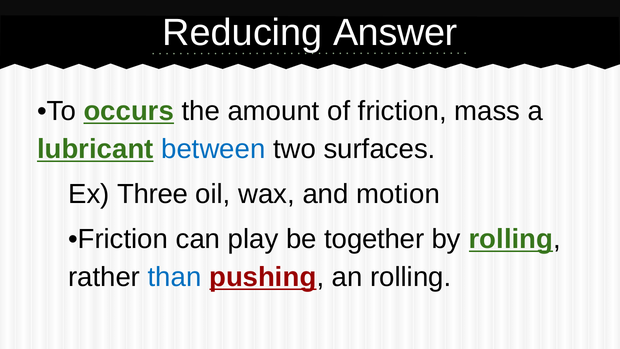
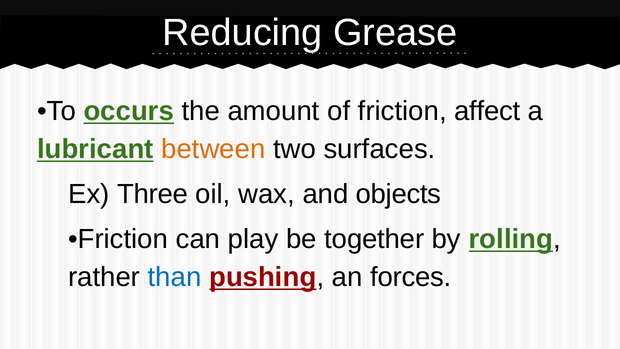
Answer: Answer -> Grease
mass: mass -> affect
between colour: blue -> orange
motion: motion -> objects
an rolling: rolling -> forces
